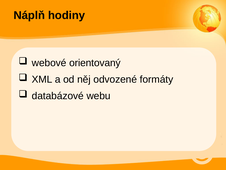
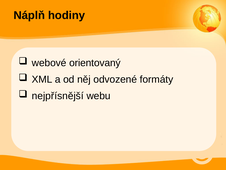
databázové: databázové -> nejpřísnější
